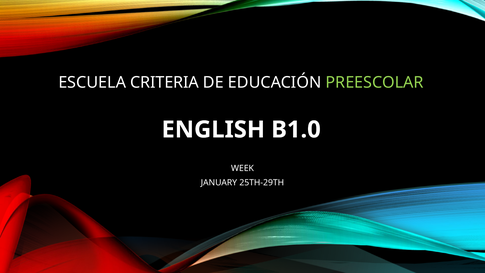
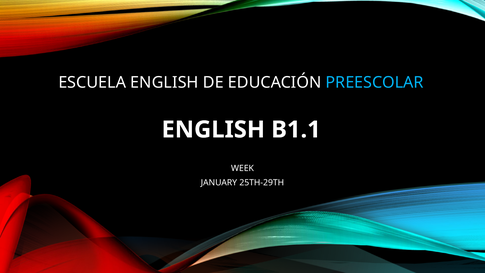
ESCUELA CRITERIA: CRITERIA -> ENGLISH
PREESCOLAR colour: light green -> light blue
B1.0: B1.0 -> B1.1
